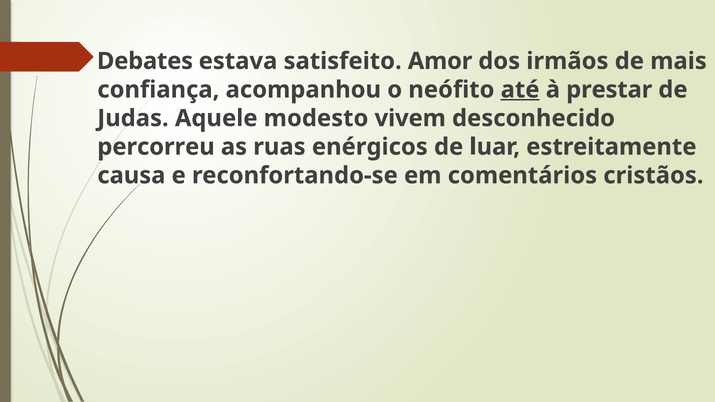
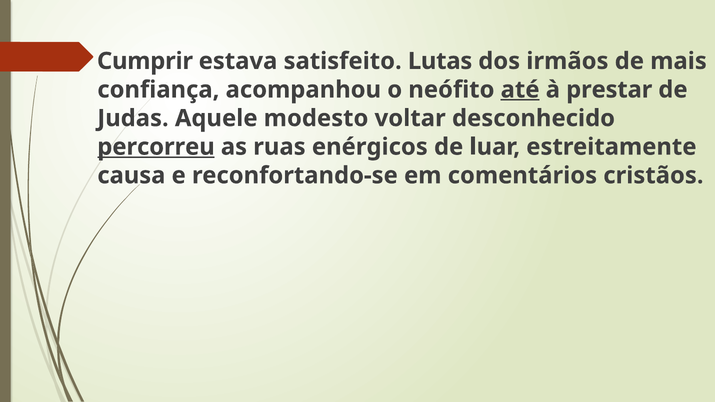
Debates: Debates -> Cumprir
Amor: Amor -> Lutas
vivem: vivem -> voltar
percorreu underline: none -> present
